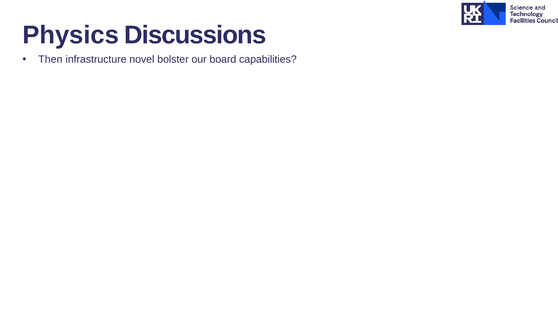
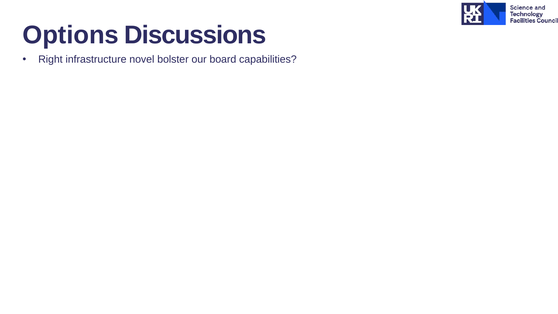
Physics: Physics -> Options
Then: Then -> Right
